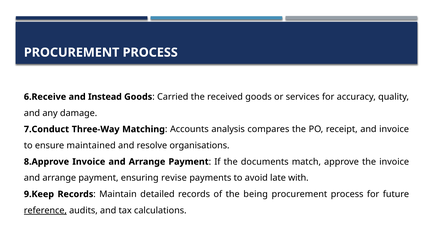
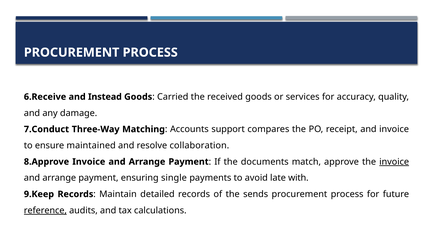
analysis: analysis -> support
organisations: organisations -> collaboration
invoice at (394, 162) underline: none -> present
revise: revise -> single
being: being -> sends
